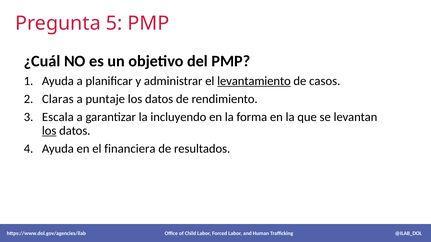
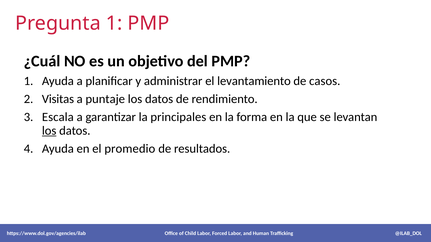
Pregunta 5: 5 -> 1
levantamiento underline: present -> none
Claras: Claras -> Visitas
incluyendo: incluyendo -> principales
financiera: financiera -> promedio
